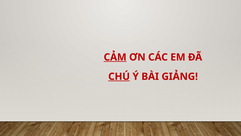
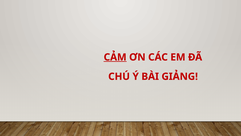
CHÚ underline: present -> none
